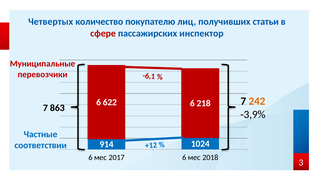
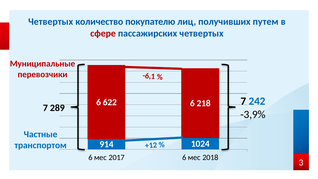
статьи: статьи -> путем
пассажирских инспектор: инспектор -> четвертых
242 colour: orange -> blue
863: 863 -> 289
соответствии: соответствии -> транспортом
